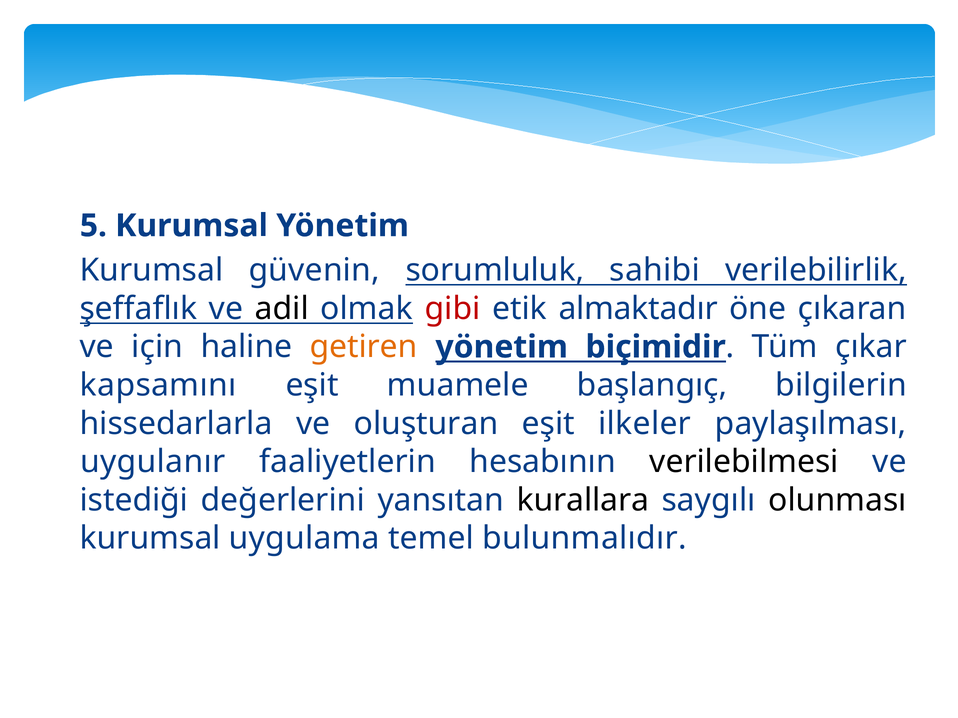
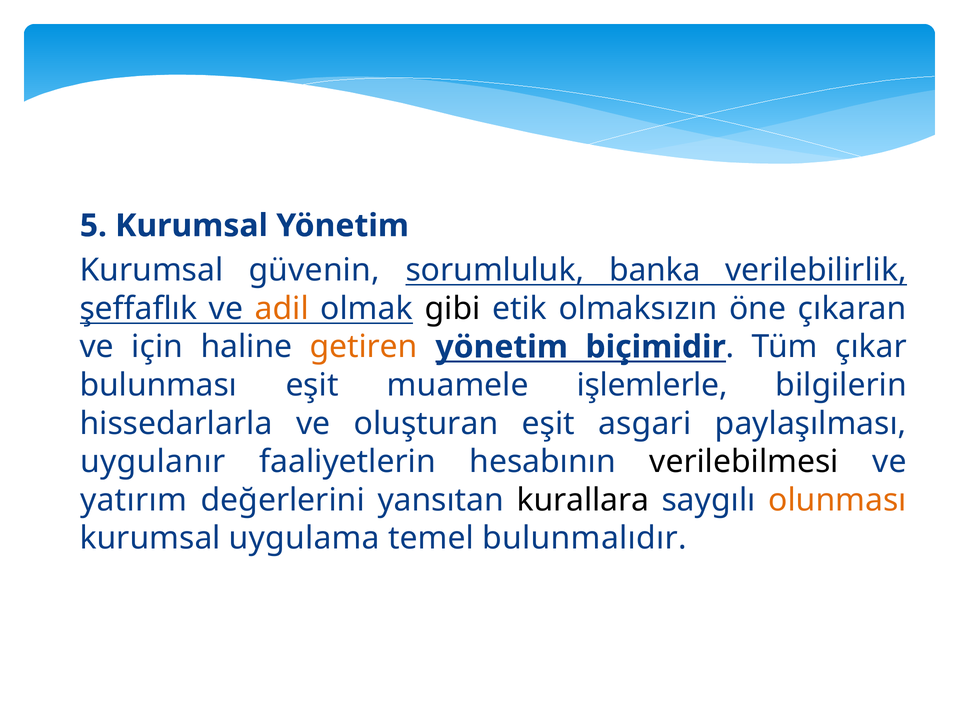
sahibi: sahibi -> banka
adil colour: black -> orange
gibi colour: red -> black
almaktadır: almaktadır -> olmaksızın
kapsamını: kapsamını -> bulunması
başlangıç: başlangıç -> işlemlerle
ilkeler: ilkeler -> asgari
istediği: istediği -> yatırım
olunması colour: black -> orange
